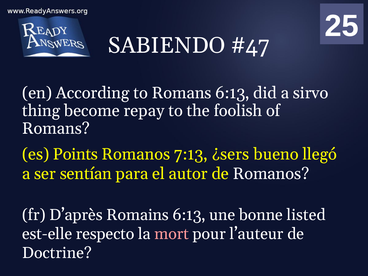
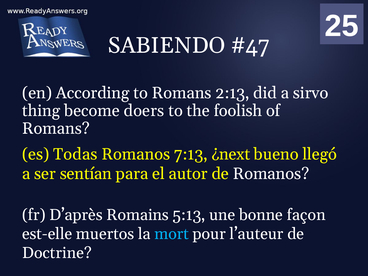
Romans 6:13: 6:13 -> 2:13
repay: repay -> doers
Points: Points -> Todas
¿sers: ¿sers -> ¿next
Romains 6:13: 6:13 -> 5:13
listed: listed -> façon
respecto: respecto -> muertos
mort colour: pink -> light blue
